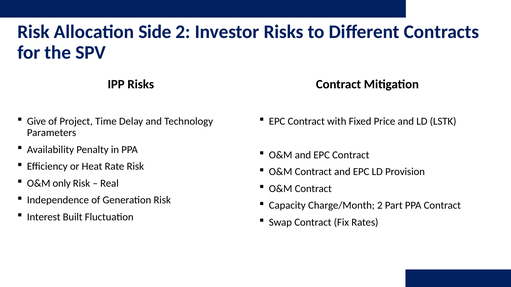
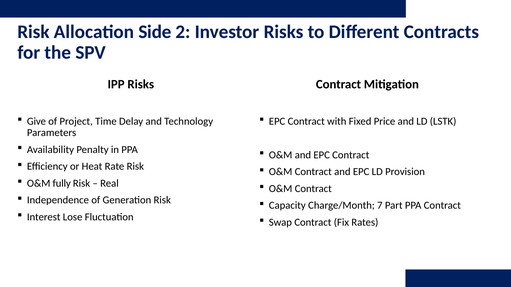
only: only -> fully
Charge/Month 2: 2 -> 7
Built: Built -> Lose
